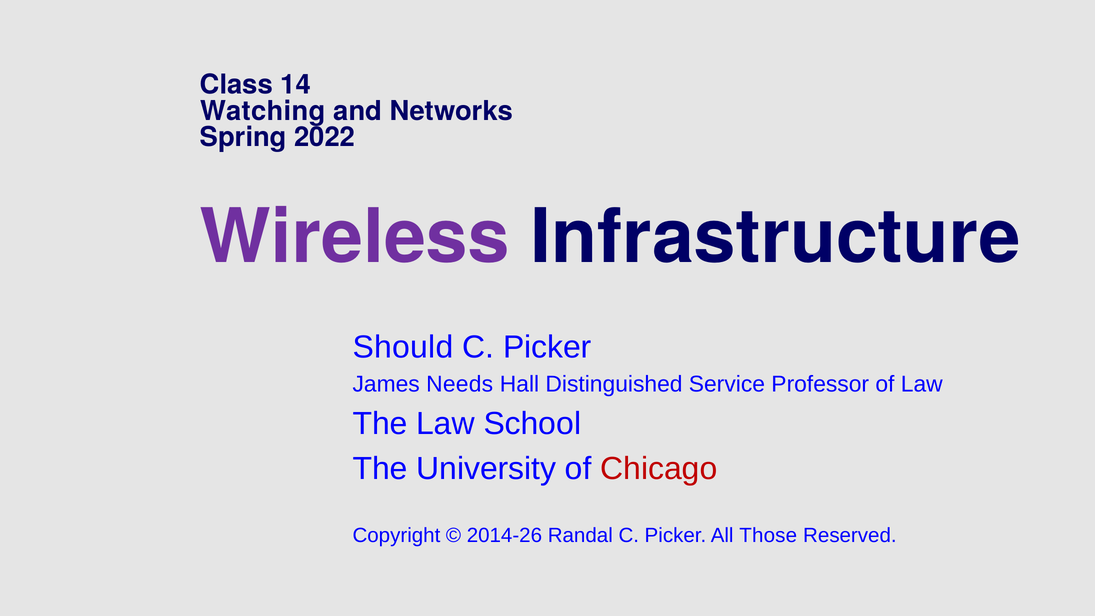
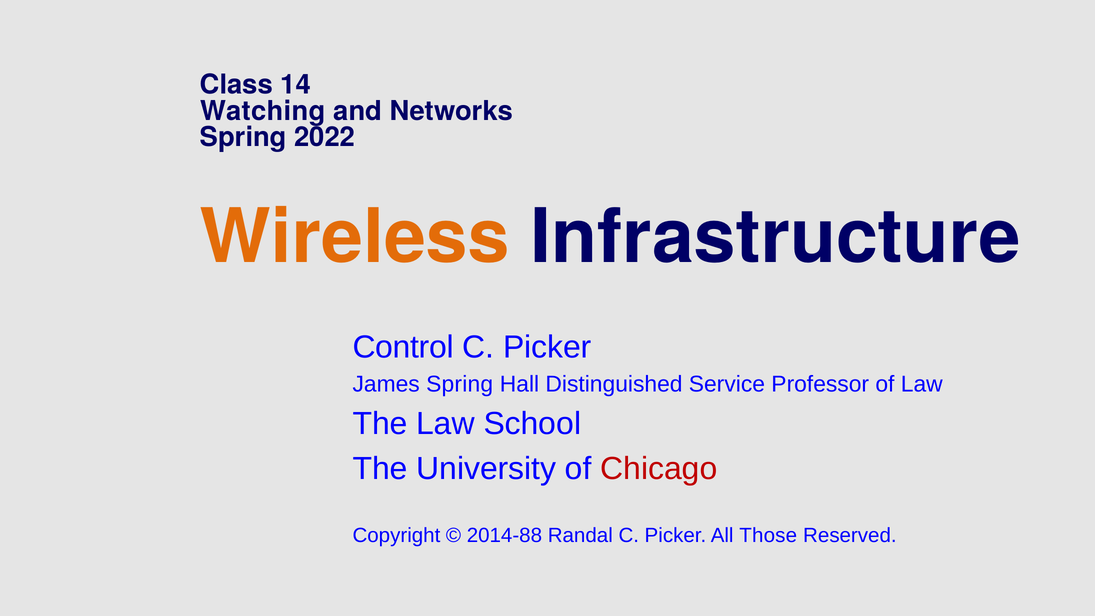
Wireless colour: purple -> orange
Should: Should -> Control
James Needs: Needs -> Spring
2014-26: 2014-26 -> 2014-88
